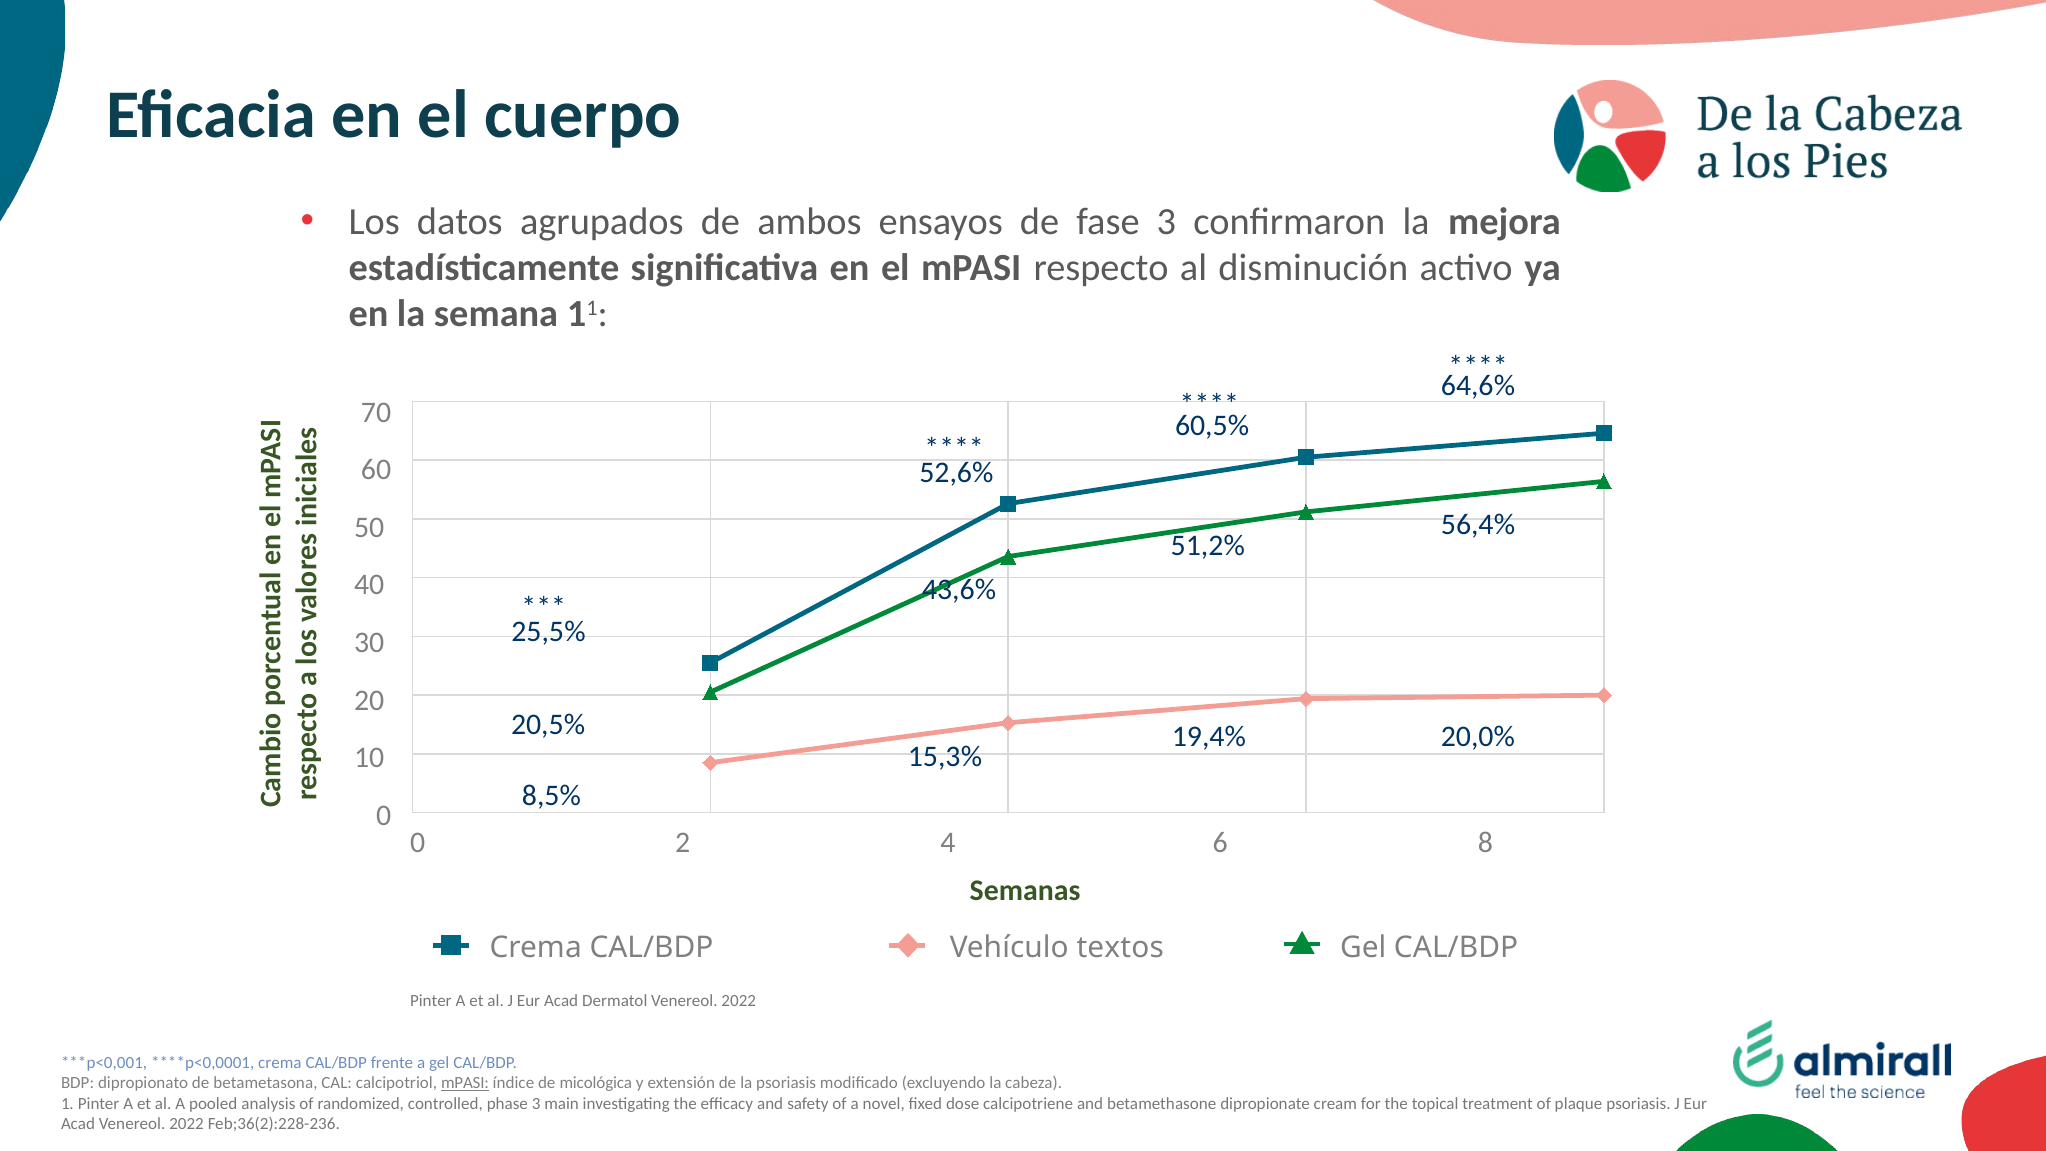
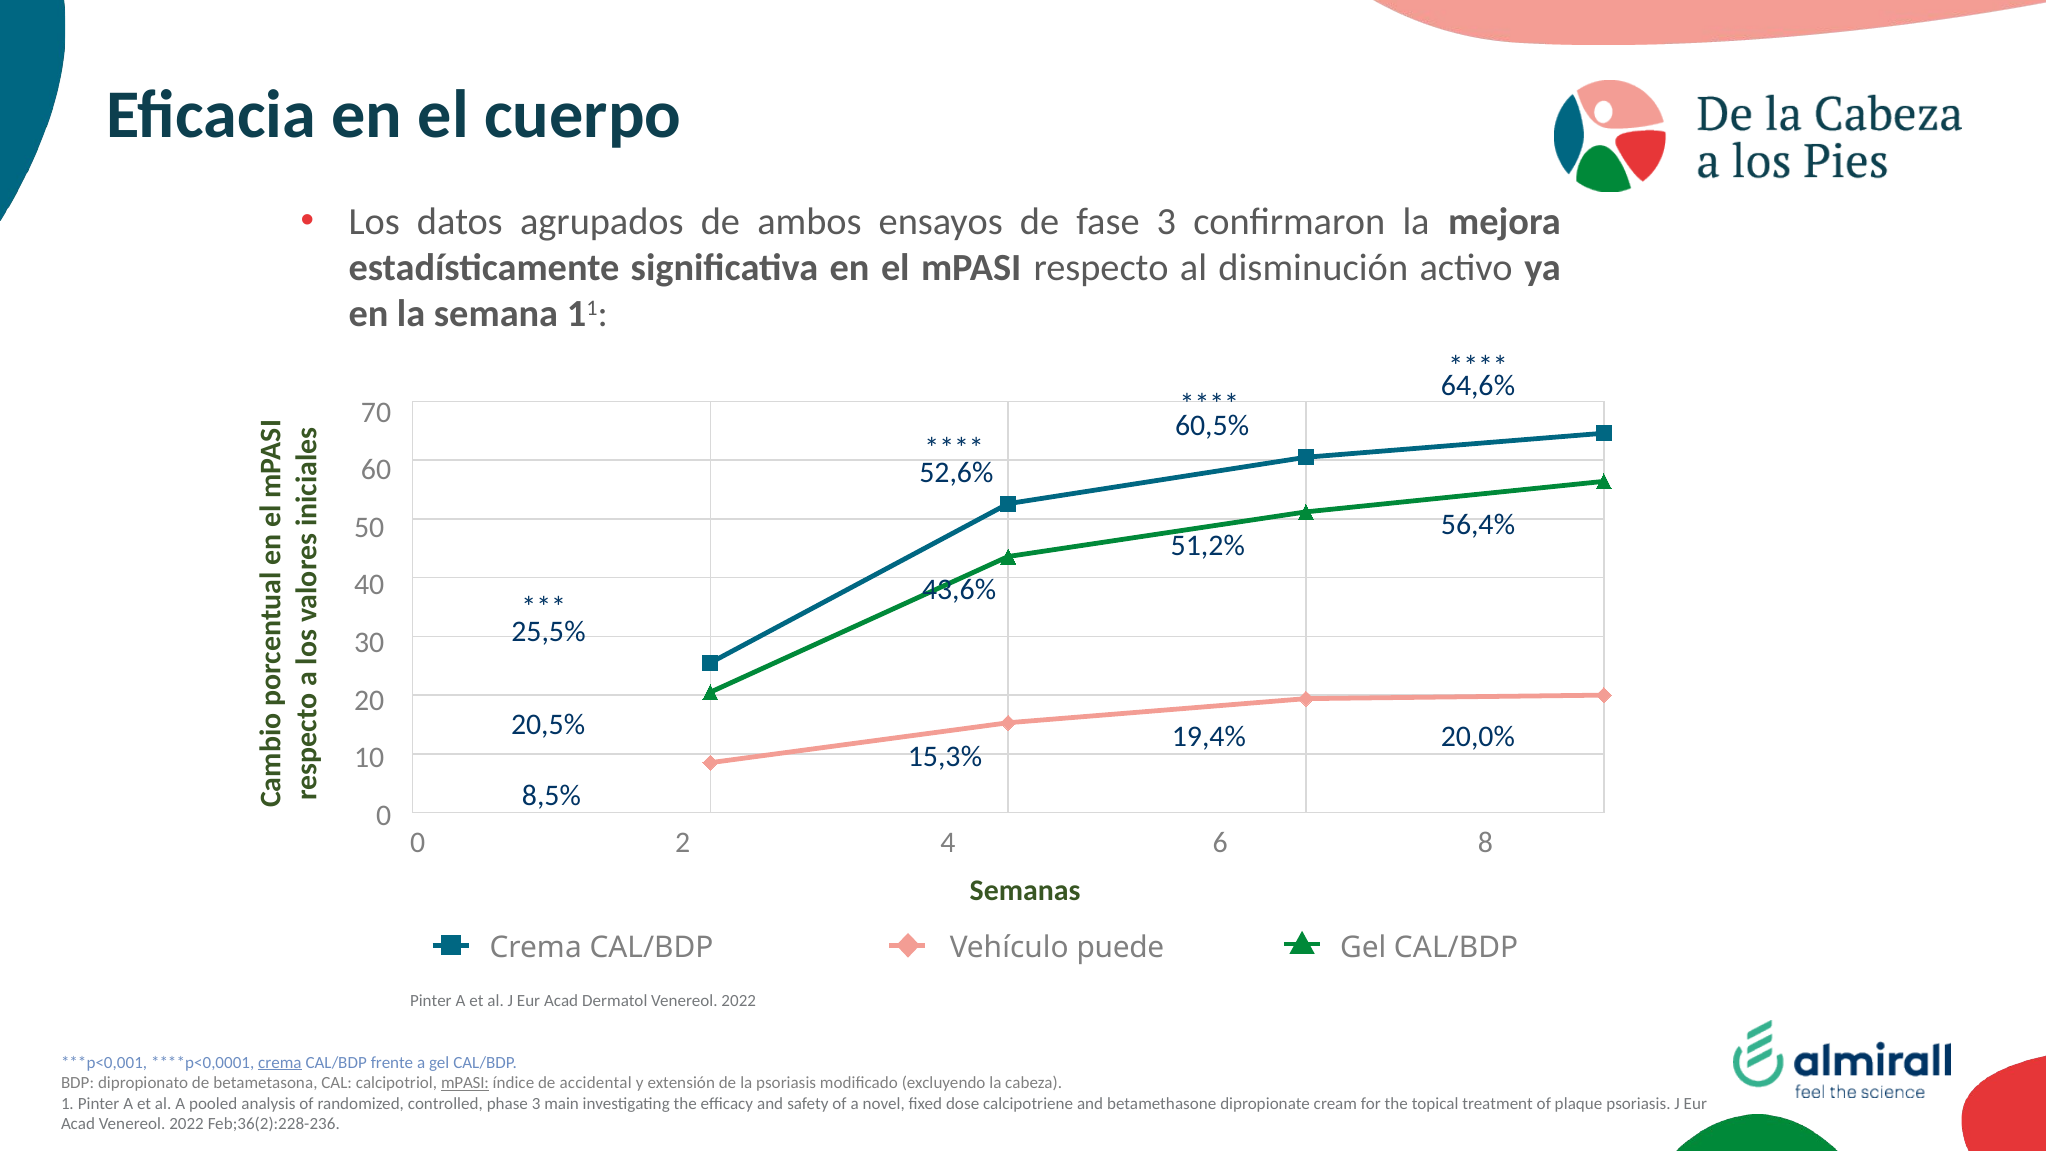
textos: textos -> puede
crema at (280, 1062) underline: none -> present
micológica: micológica -> accidental
